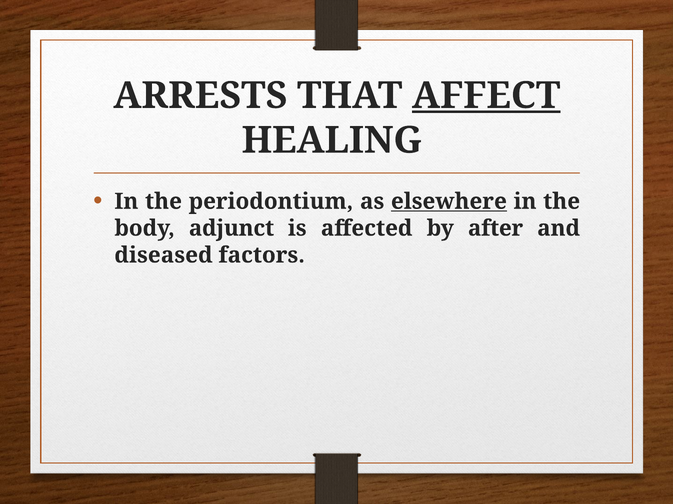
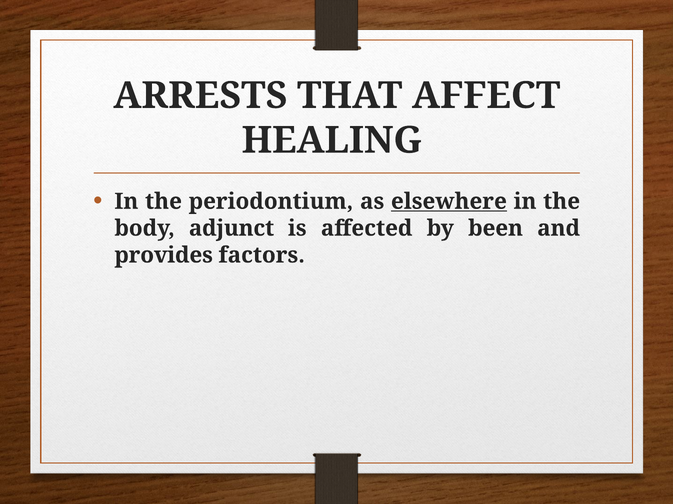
AFFECT underline: present -> none
after: after -> been
diseased: diseased -> provides
